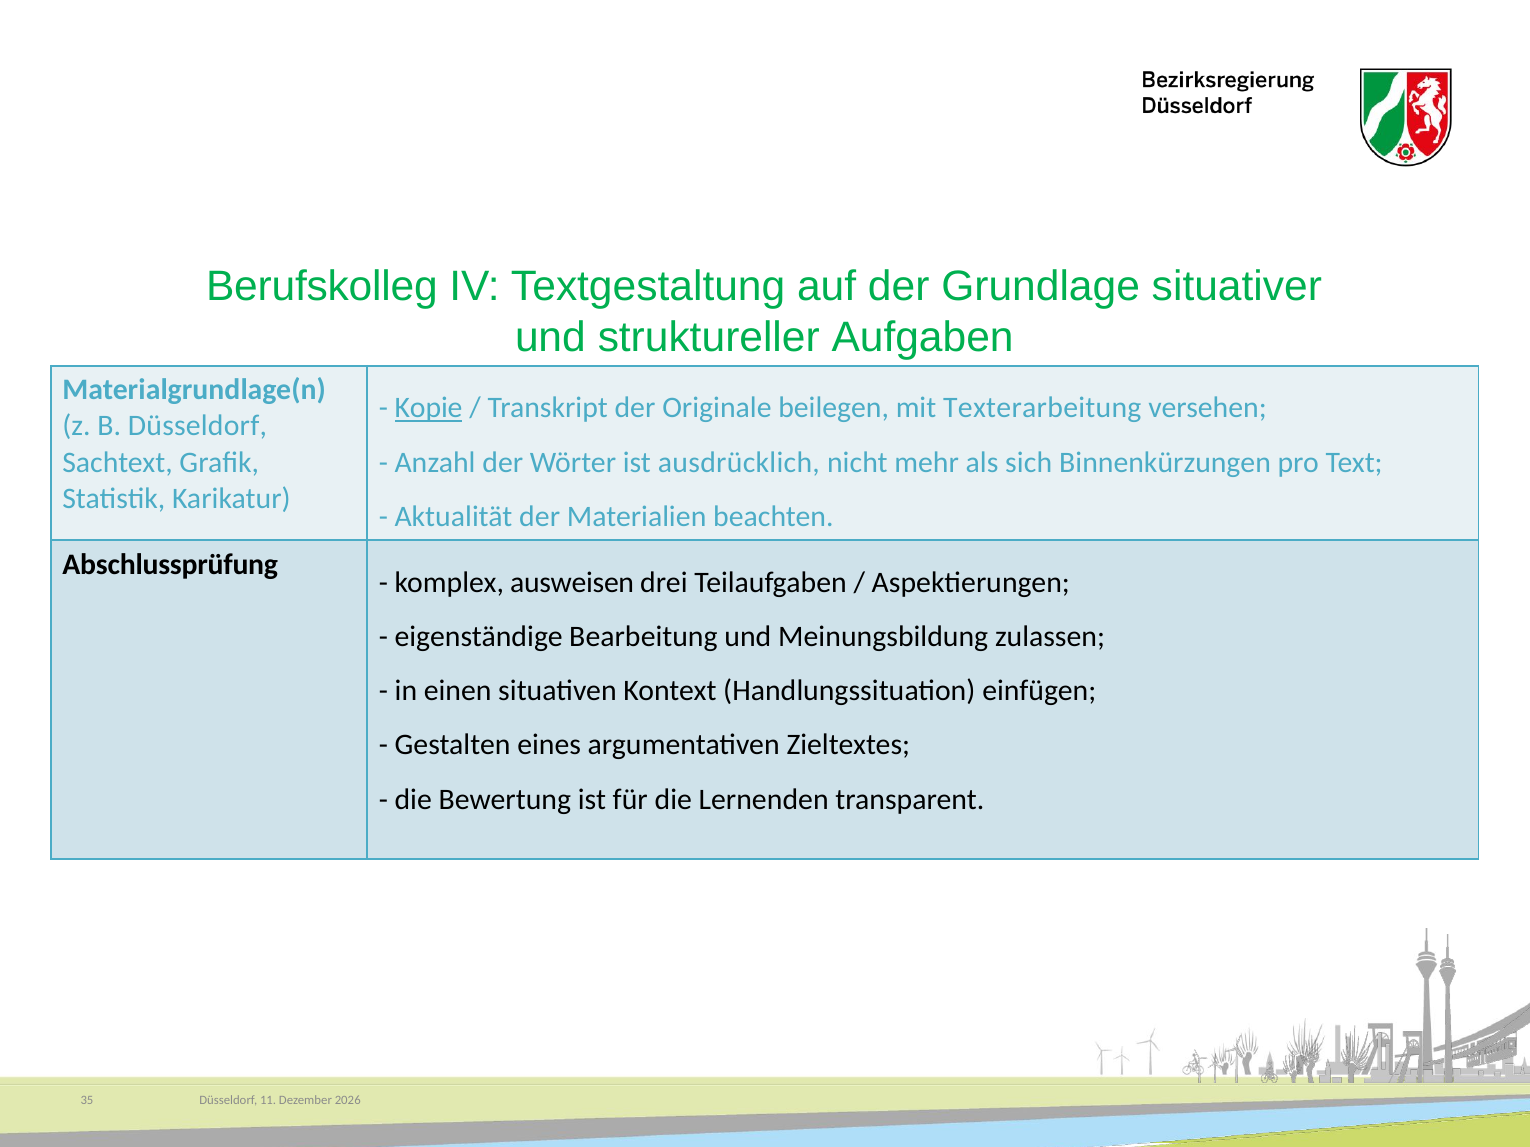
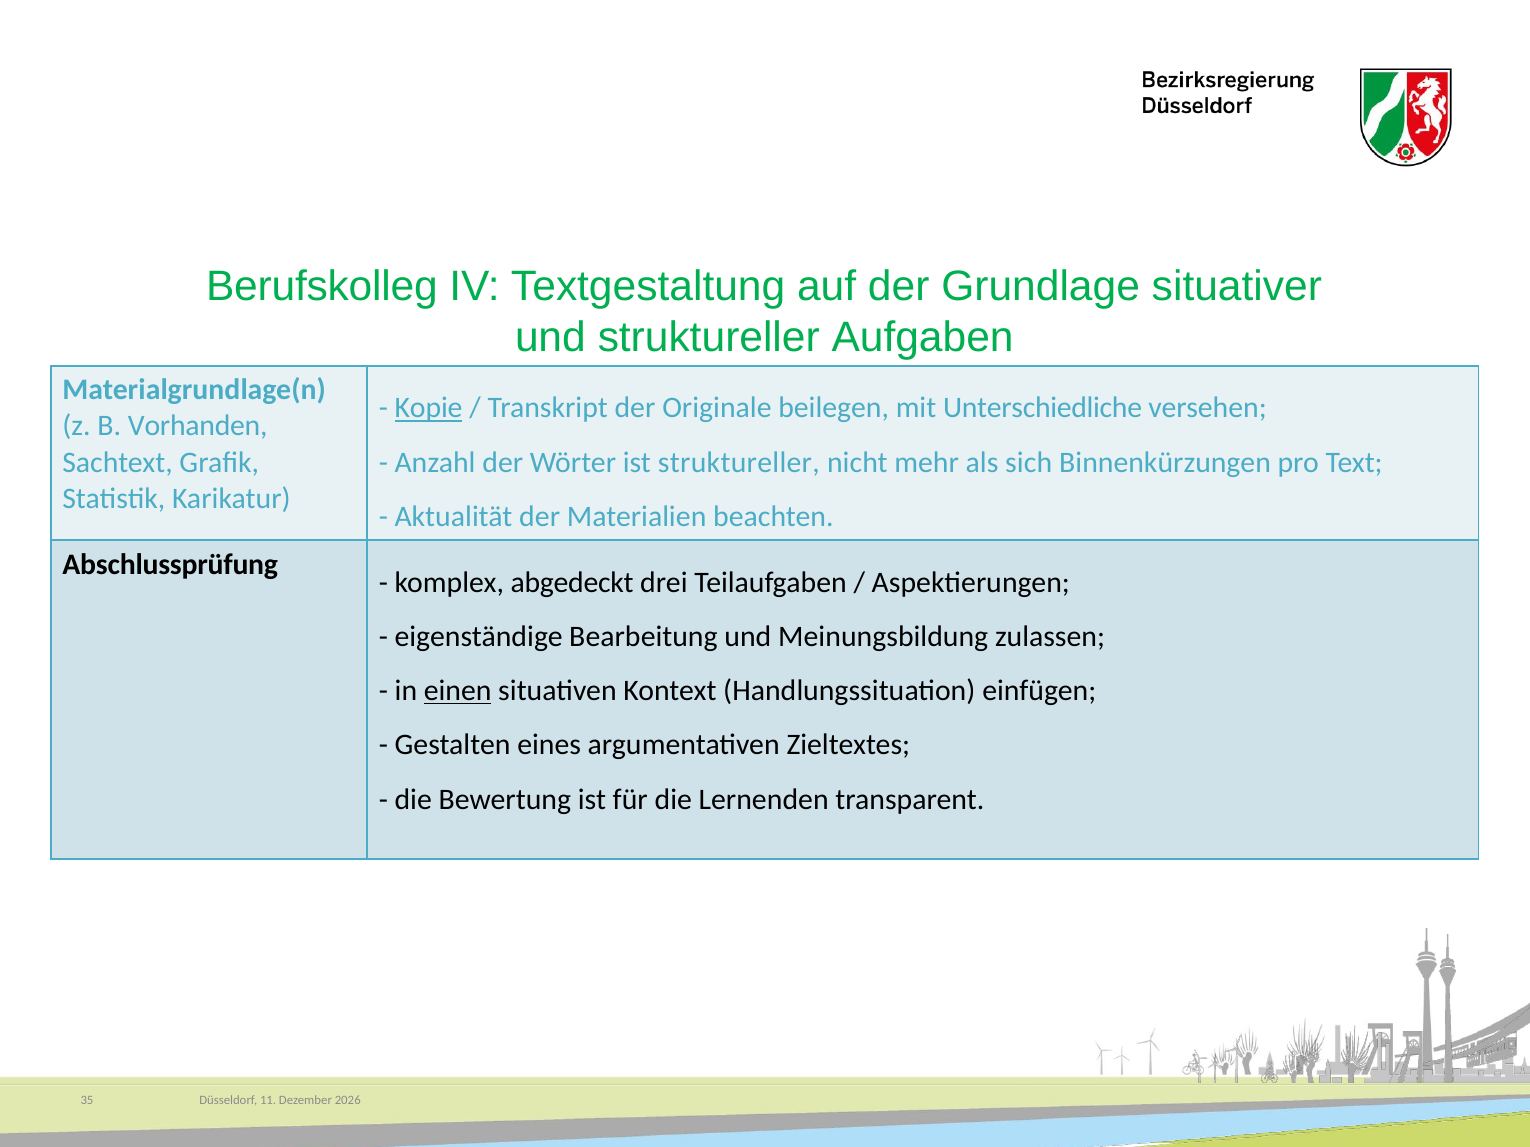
Texterarbeitung: Texterarbeitung -> Unterschiedliche
B Düsseldorf: Düsseldorf -> Vorhanden
ist ausdrücklich: ausdrücklich -> struktureller
ausweisen: ausweisen -> abgedeckt
einen underline: none -> present
